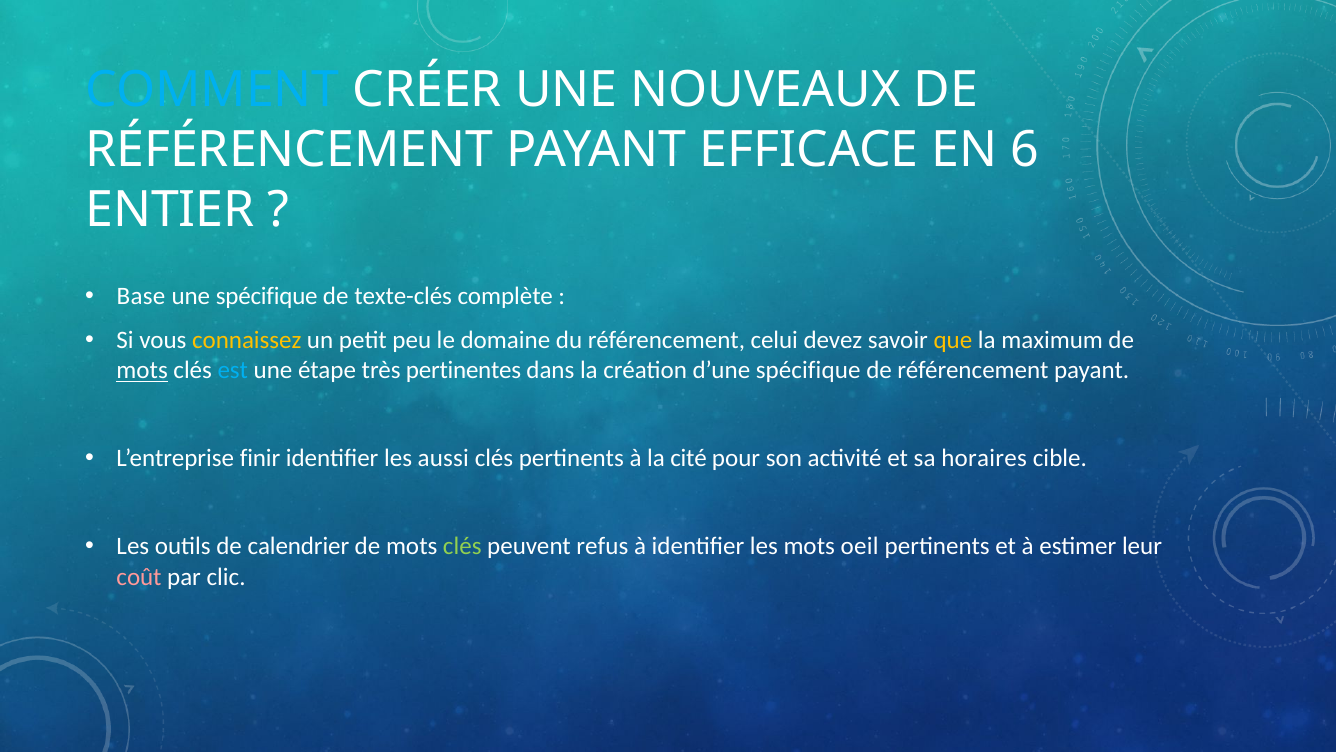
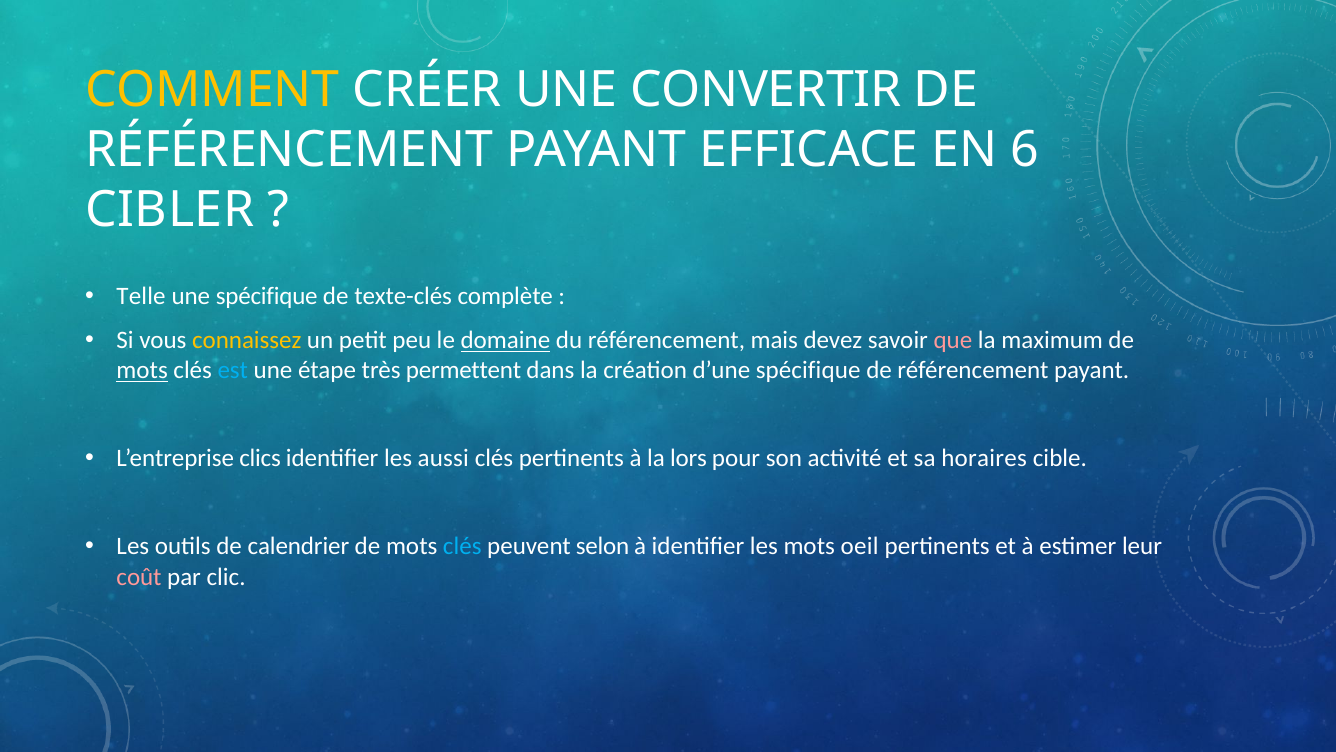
COMMENT colour: light blue -> yellow
NOUVEAUX: NOUVEAUX -> CONVERTIR
ENTIER: ENTIER -> CIBLER
Base: Base -> Telle
domaine underline: none -> present
celui: celui -> mais
que colour: yellow -> pink
pertinentes: pertinentes -> permettent
finir: finir -> clics
cité: cité -> lors
clés at (462, 546) colour: light green -> light blue
refus: refus -> selon
